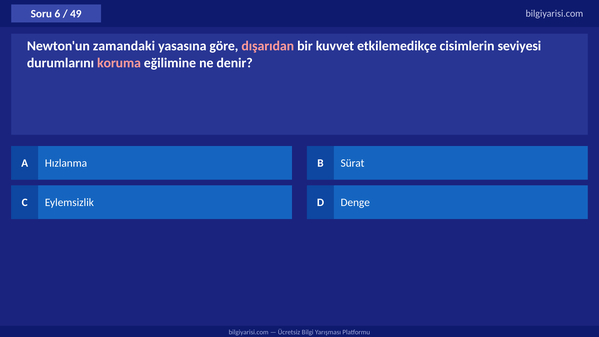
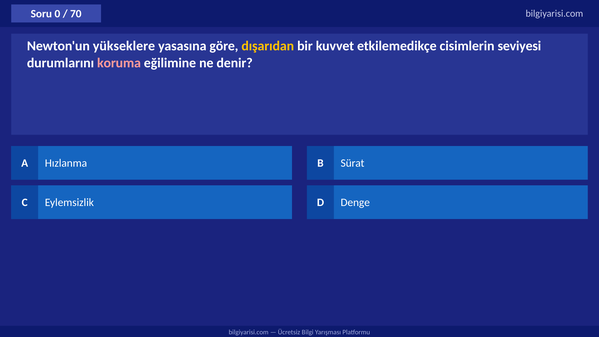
6: 6 -> 0
49: 49 -> 70
zamandaki: zamandaki -> yükseklere
dışarıdan colour: pink -> yellow
